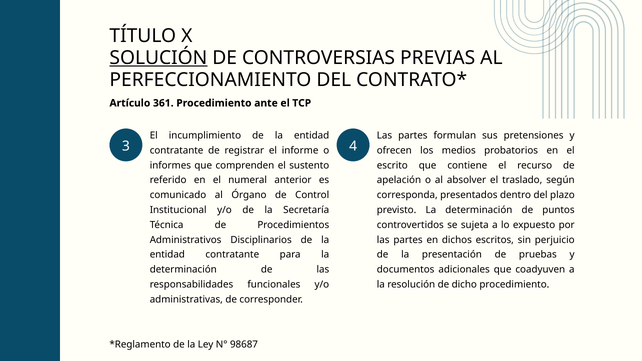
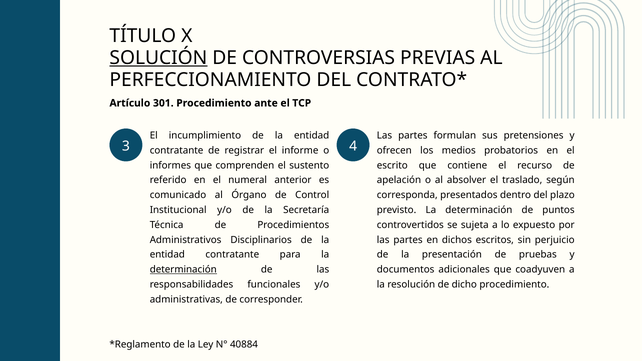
361: 361 -> 301
determinación at (183, 270) underline: none -> present
98687: 98687 -> 40884
